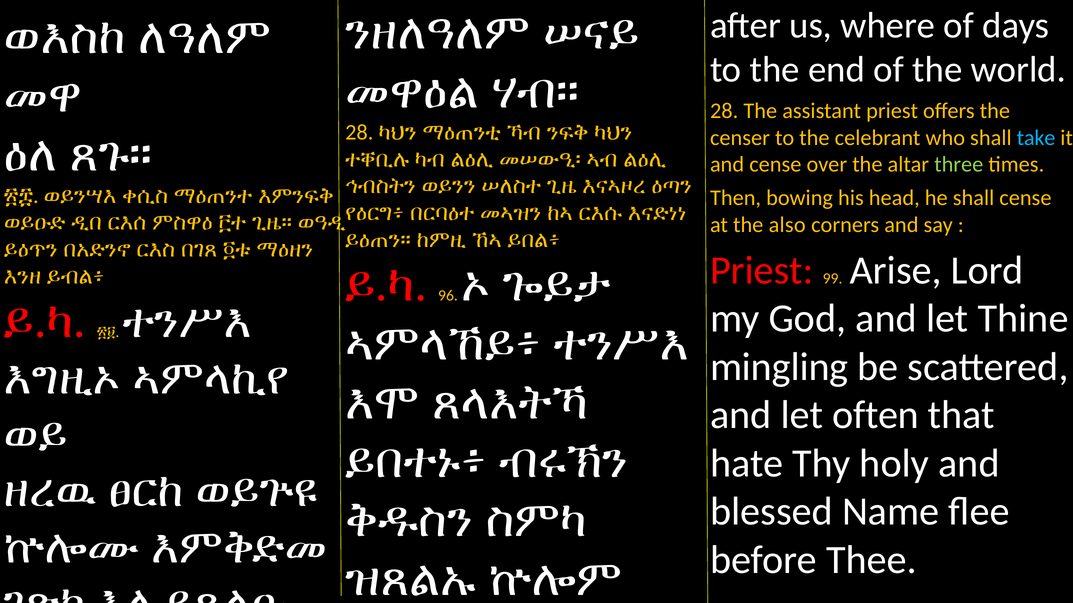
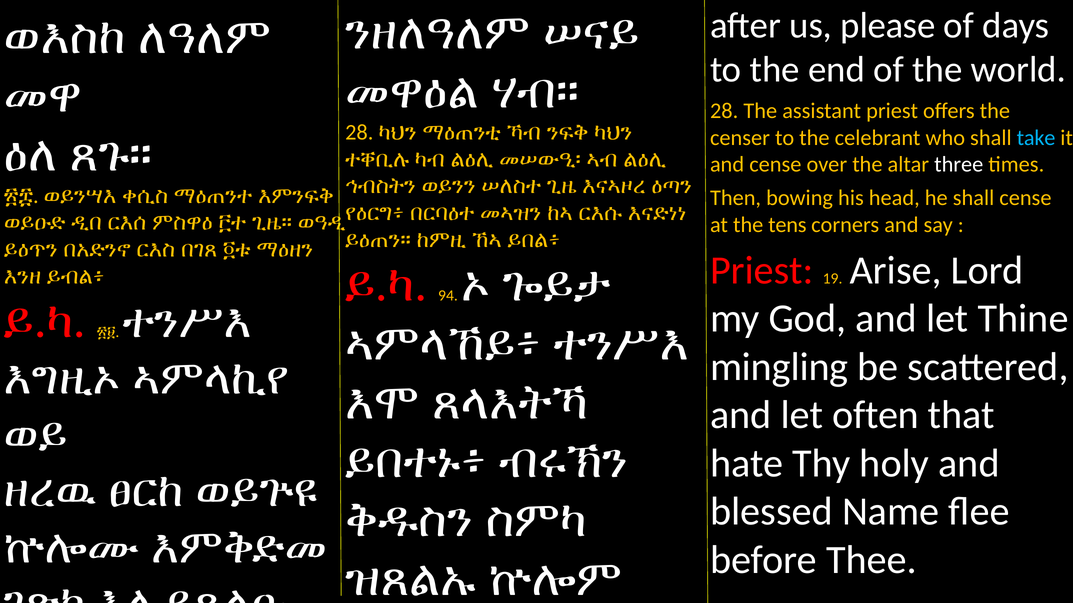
where: where -> please
three colour: light green -> white
also: also -> tens
99: 99 -> 19
96: 96 -> 94
